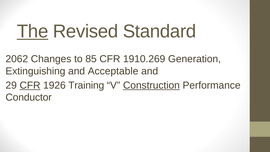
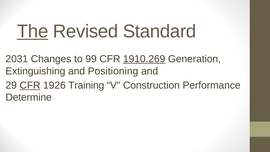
2062: 2062 -> 2031
85: 85 -> 99
1910.269 underline: none -> present
Acceptable: Acceptable -> Positioning
Construction underline: present -> none
Conductor: Conductor -> Determine
